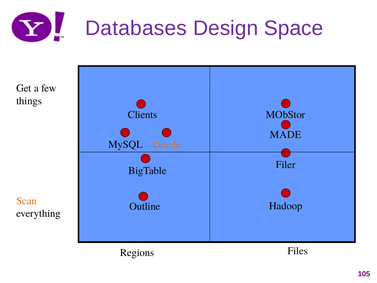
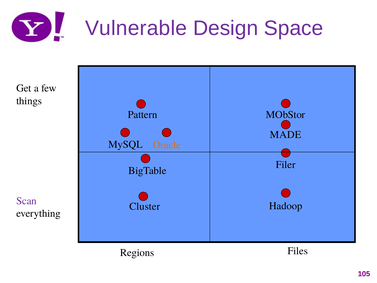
Databases: Databases -> Vulnerable
Clients: Clients -> Pattern
Scan colour: orange -> purple
Outline: Outline -> Cluster
